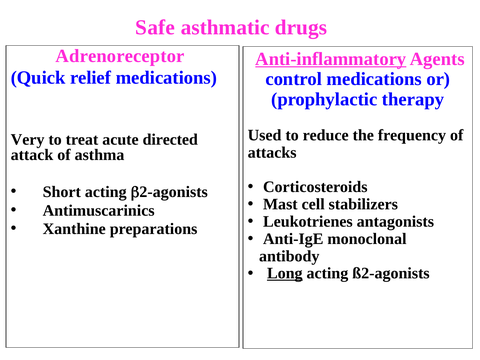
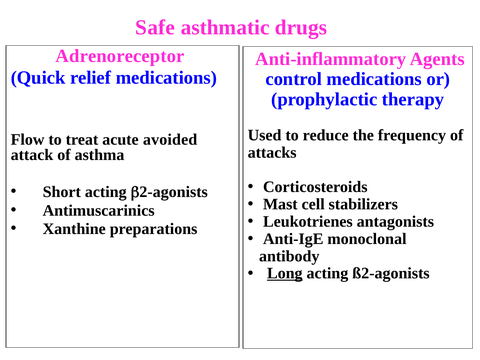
Anti-inflammatory underline: present -> none
Very: Very -> Flow
directed: directed -> avoided
